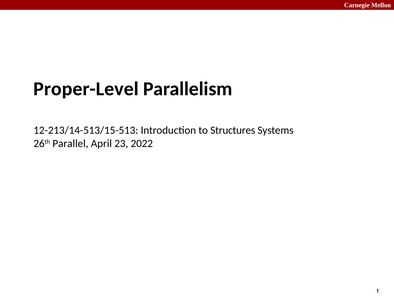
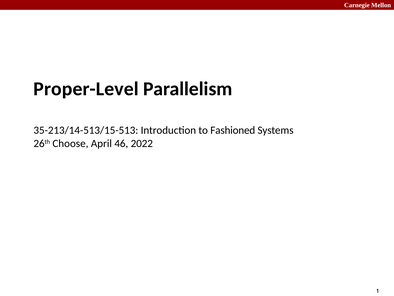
12-213/14-513/15-513: 12-213/14-513/15-513 -> 35-213/14-513/15-513
Structures: Structures -> Fashioned
Parallel: Parallel -> Choose
23: 23 -> 46
